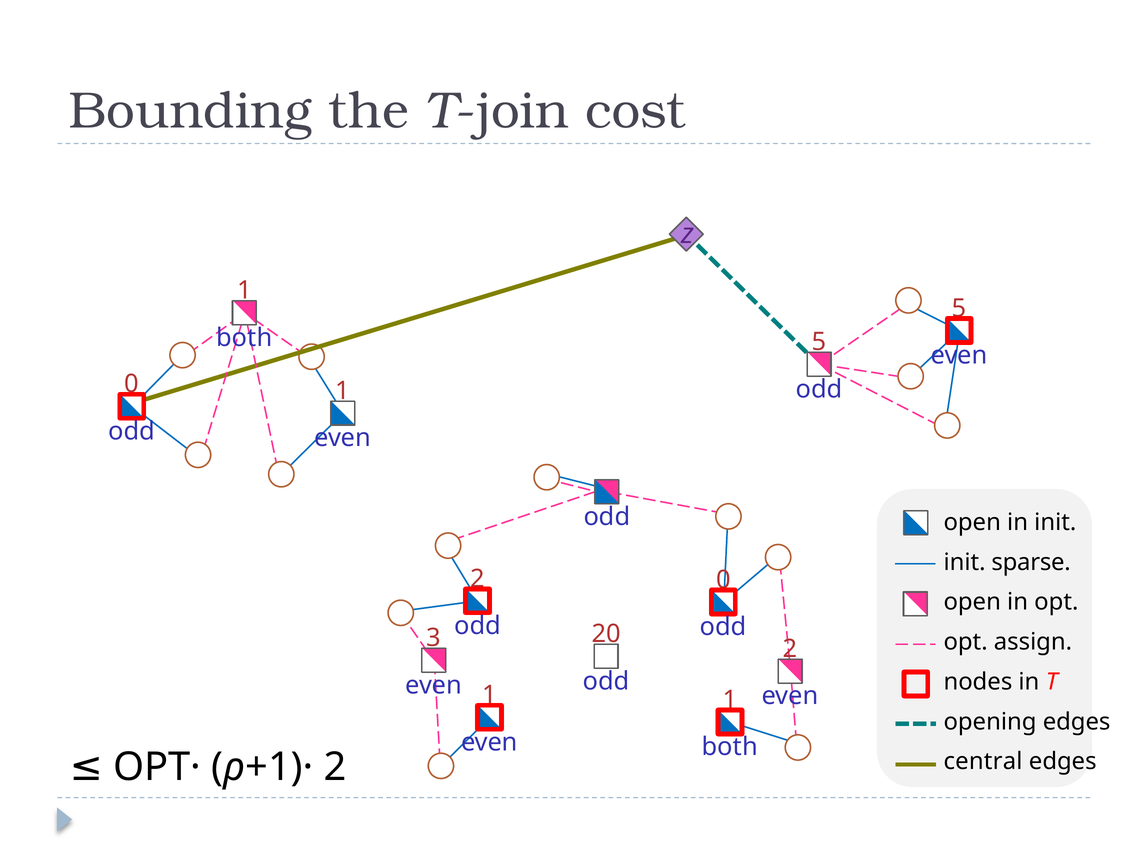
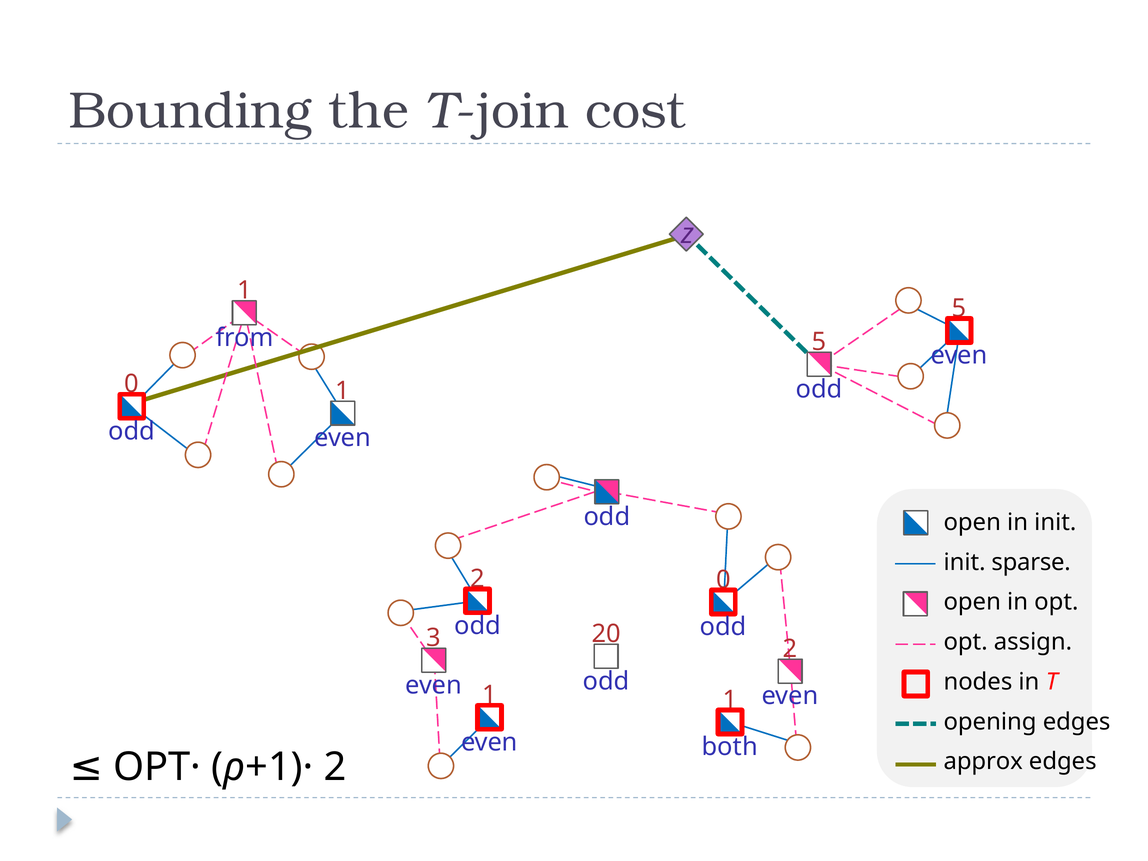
both at (244, 338): both -> from
central: central -> approx
